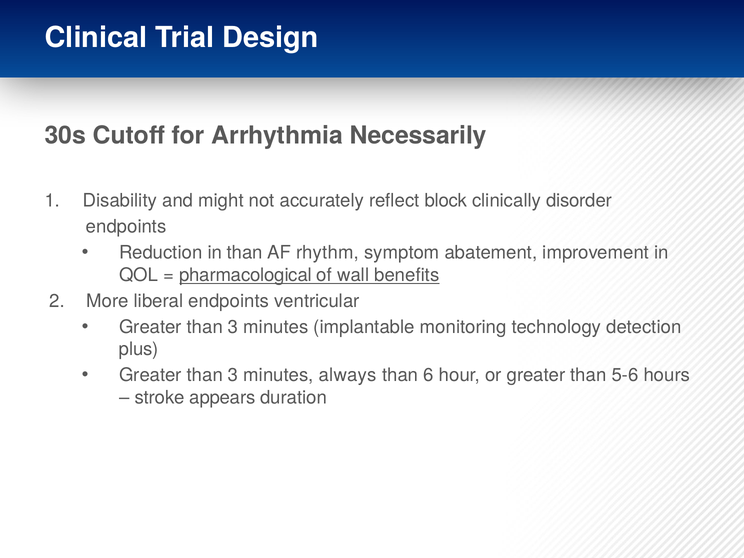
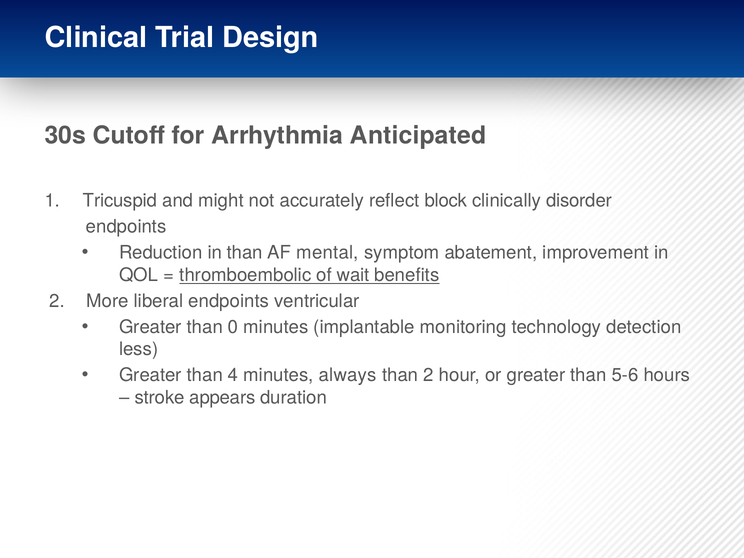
Necessarily: Necessarily -> Anticipated
Disability: Disability -> Tricuspid
rhythm: rhythm -> mental
pharmacological: pharmacological -> thromboembolic
wall: wall -> wait
3 at (233, 327): 3 -> 0
plus: plus -> less
3 at (233, 375): 3 -> 4
than 6: 6 -> 2
